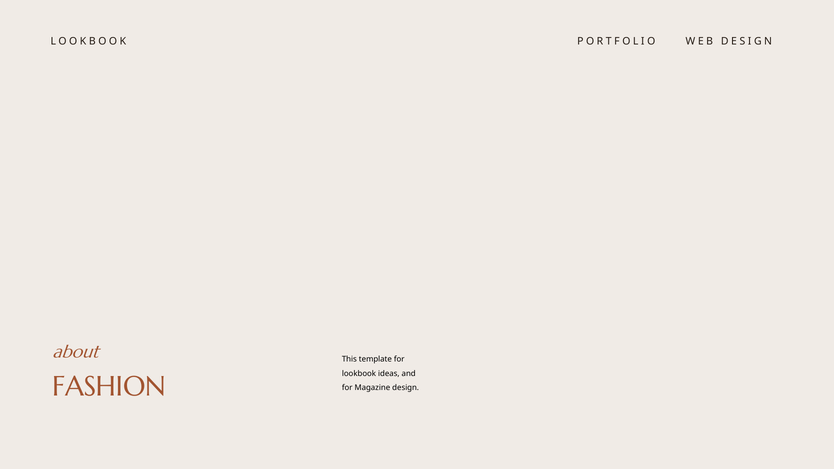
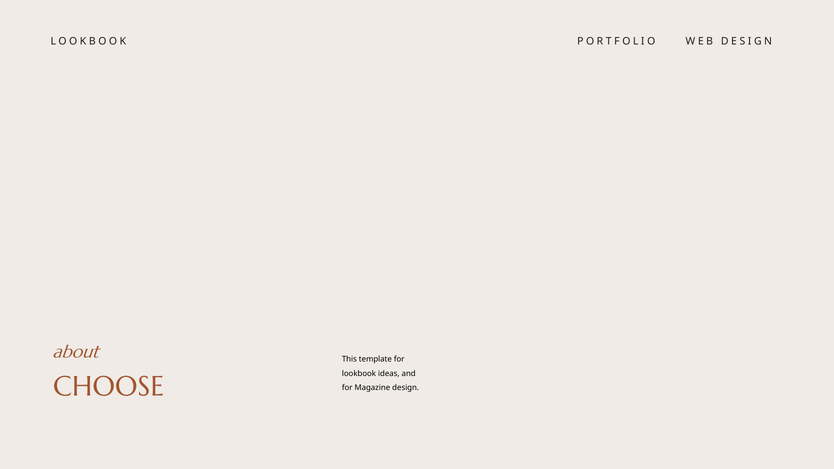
FASHION: FASHION -> CHOOSE
